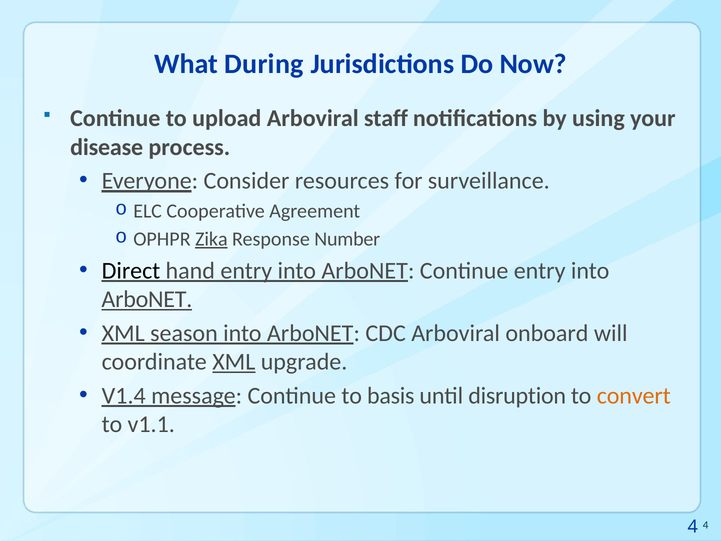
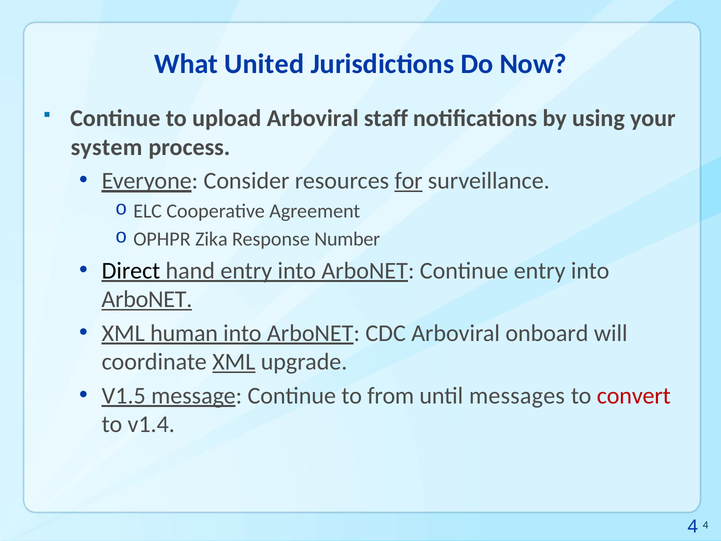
During: During -> United
disease: disease -> system
for underline: none -> present
Zika underline: present -> none
season: season -> human
V1.4: V1.4 -> V1.5
basis: basis -> from
disruption: disruption -> messages
convert colour: orange -> red
v1.1: v1.1 -> v1.4
